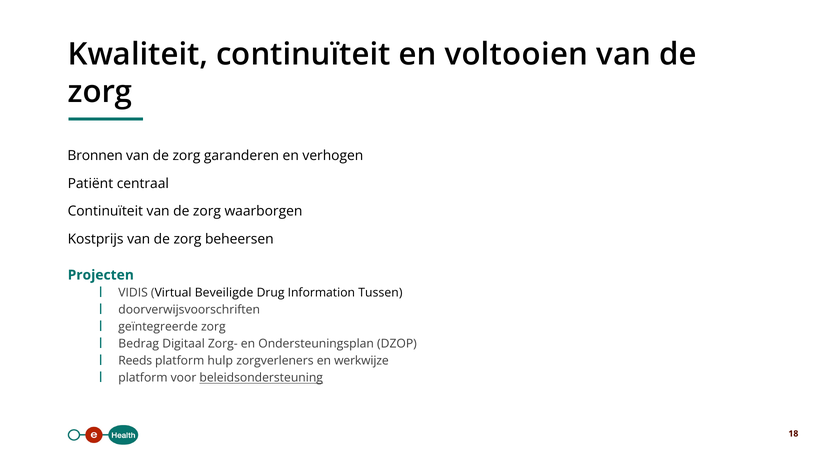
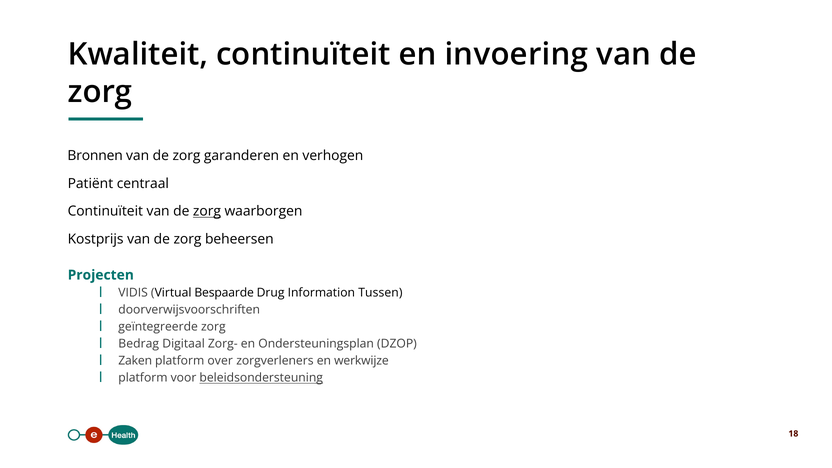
voltooien: voltooien -> invoering
zorg at (207, 211) underline: none -> present
Beveiligde: Beveiligde -> Bespaarde
Reeds: Reeds -> Zaken
hulp: hulp -> over
